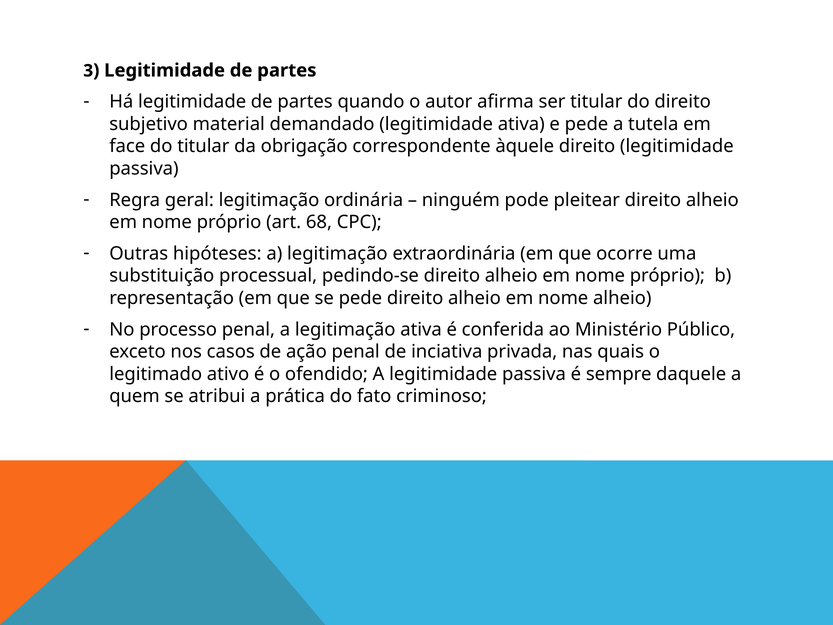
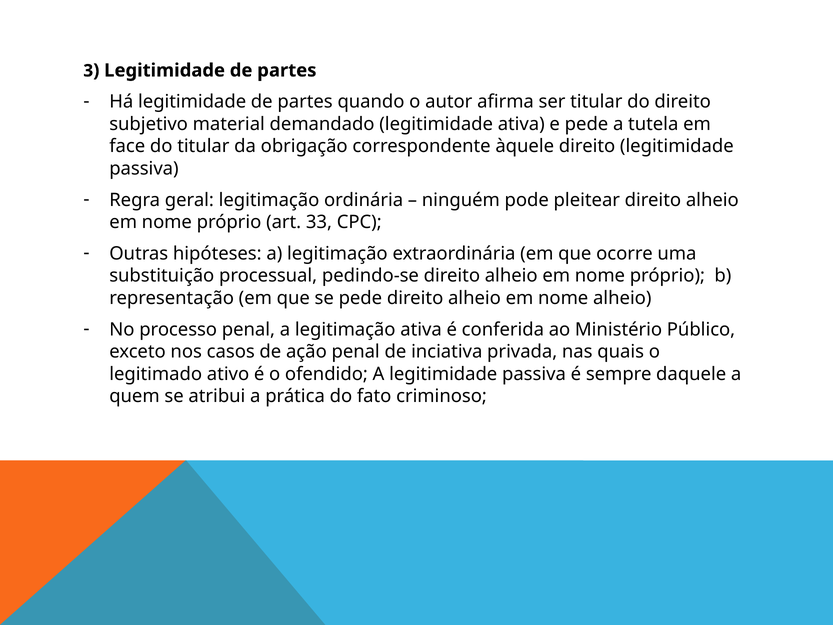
68: 68 -> 33
